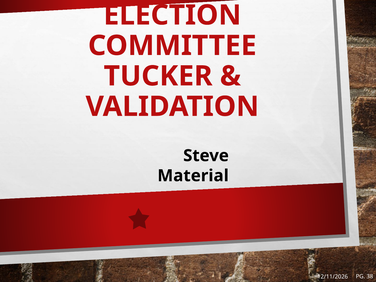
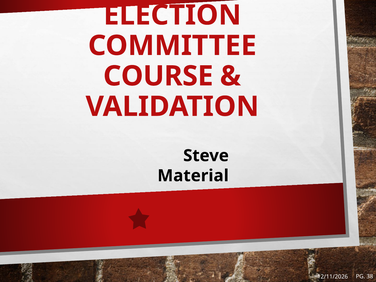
TUCKER: TUCKER -> COURSE
